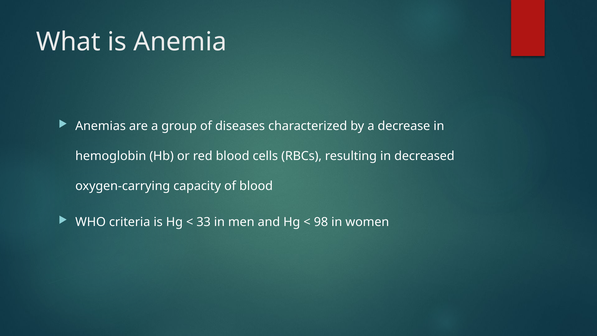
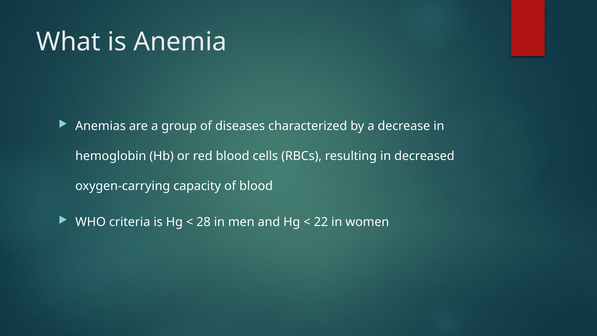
33: 33 -> 28
98: 98 -> 22
